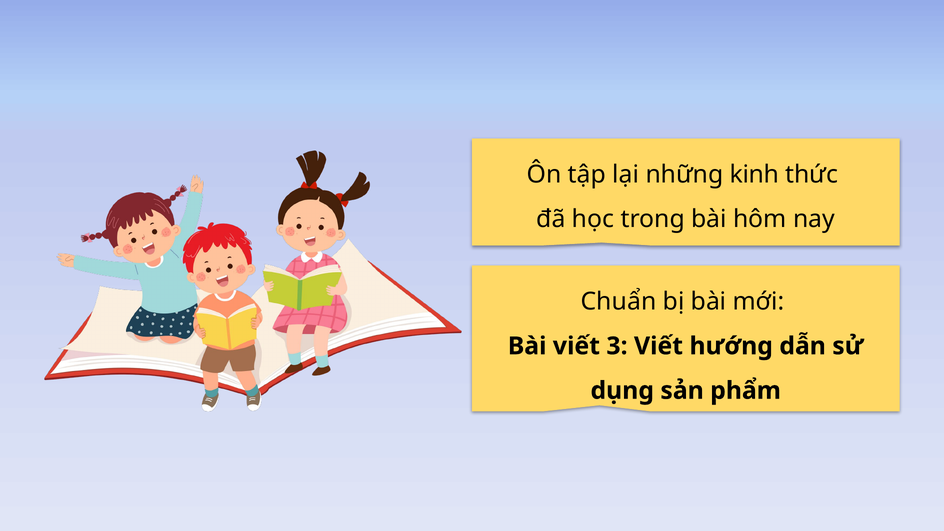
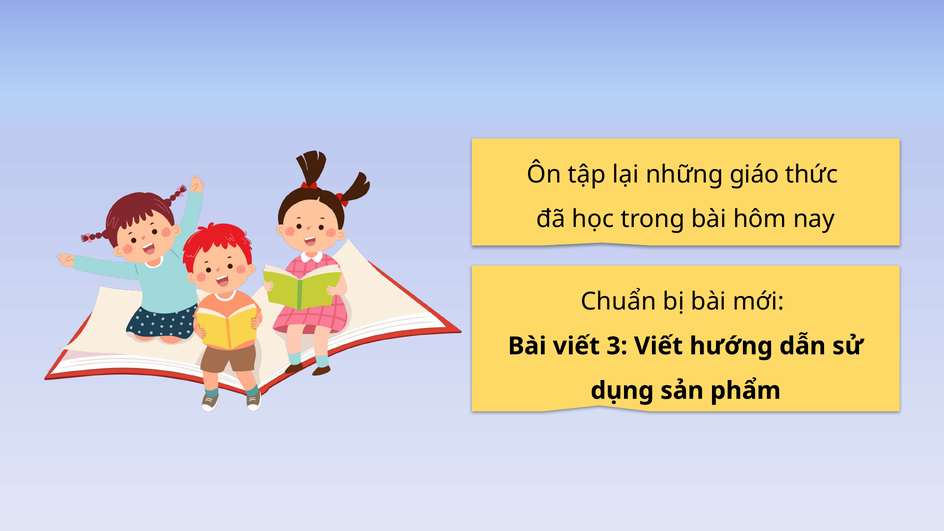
kinh: kinh -> giáo
